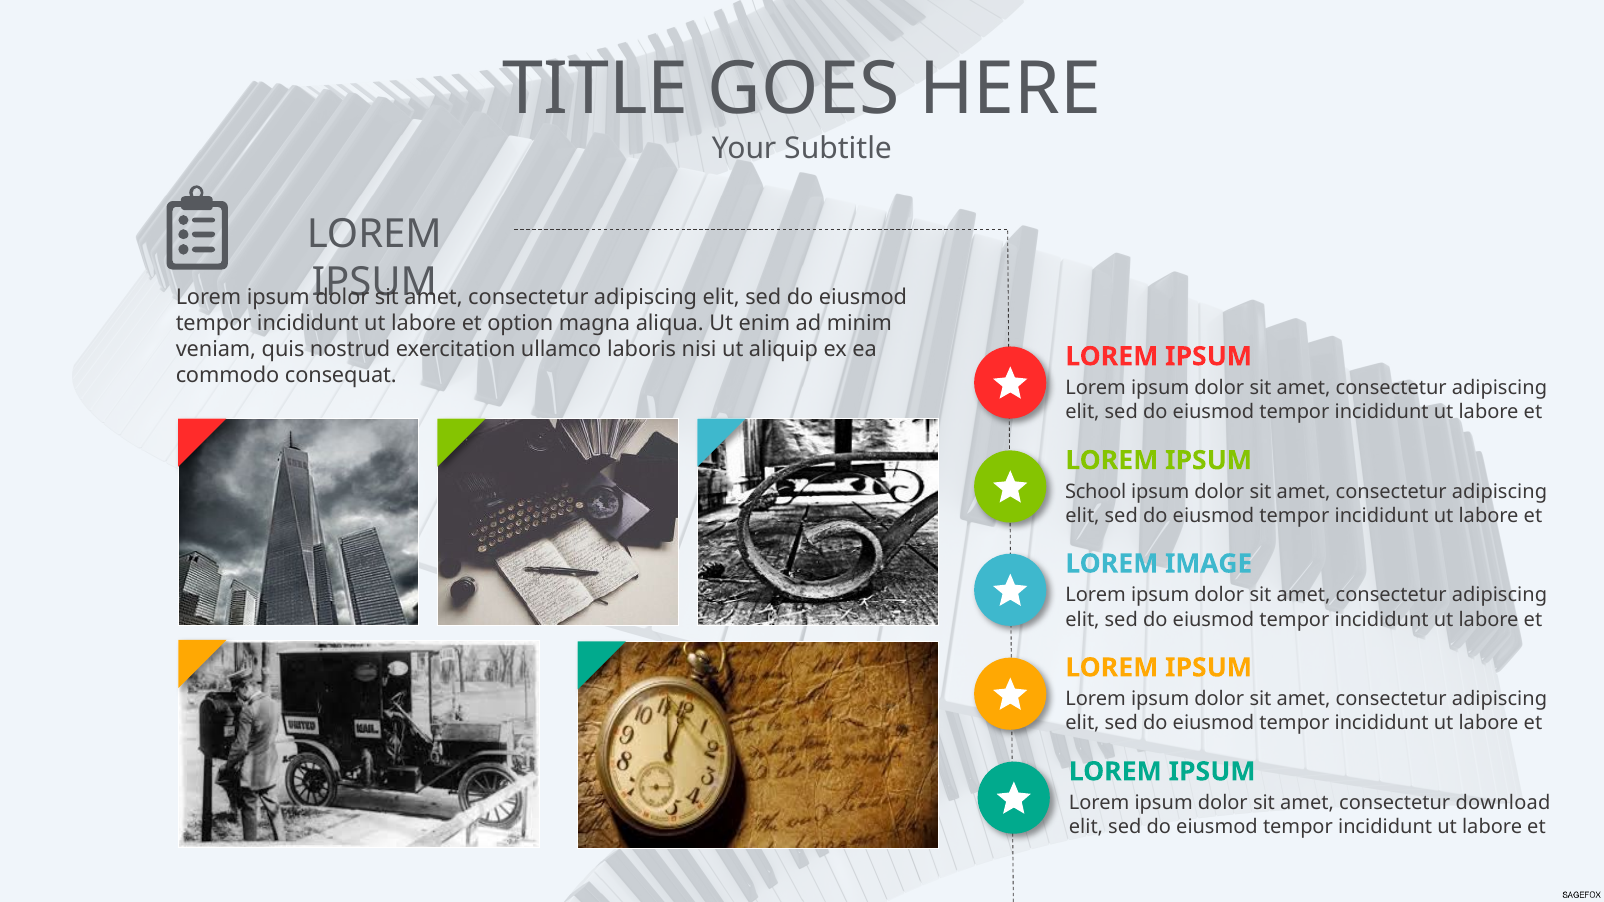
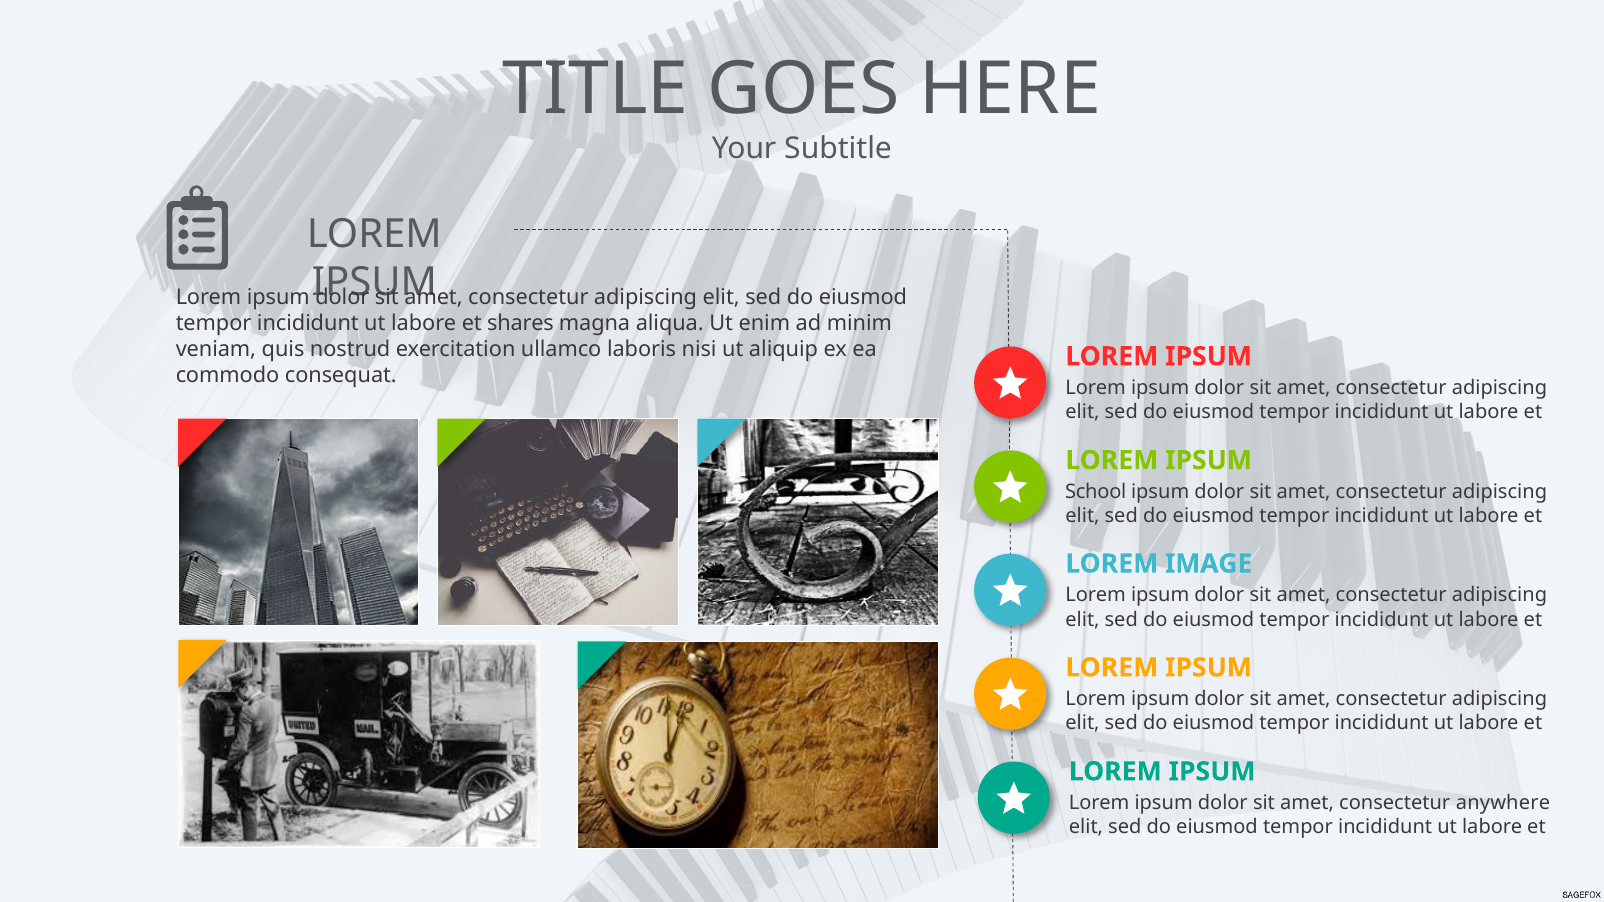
option: option -> shares
download: download -> anywhere
